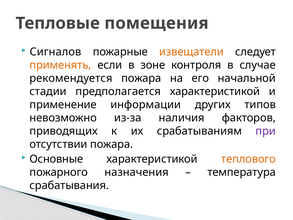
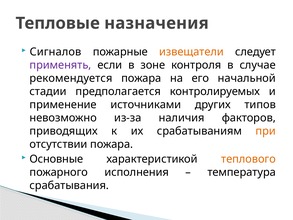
помещения: помещения -> назначения
применять colour: orange -> purple
предполагается характеристикой: характеристикой -> контролируемых
информации: информации -> источниками
при colour: purple -> orange
назначения: назначения -> исполнения
